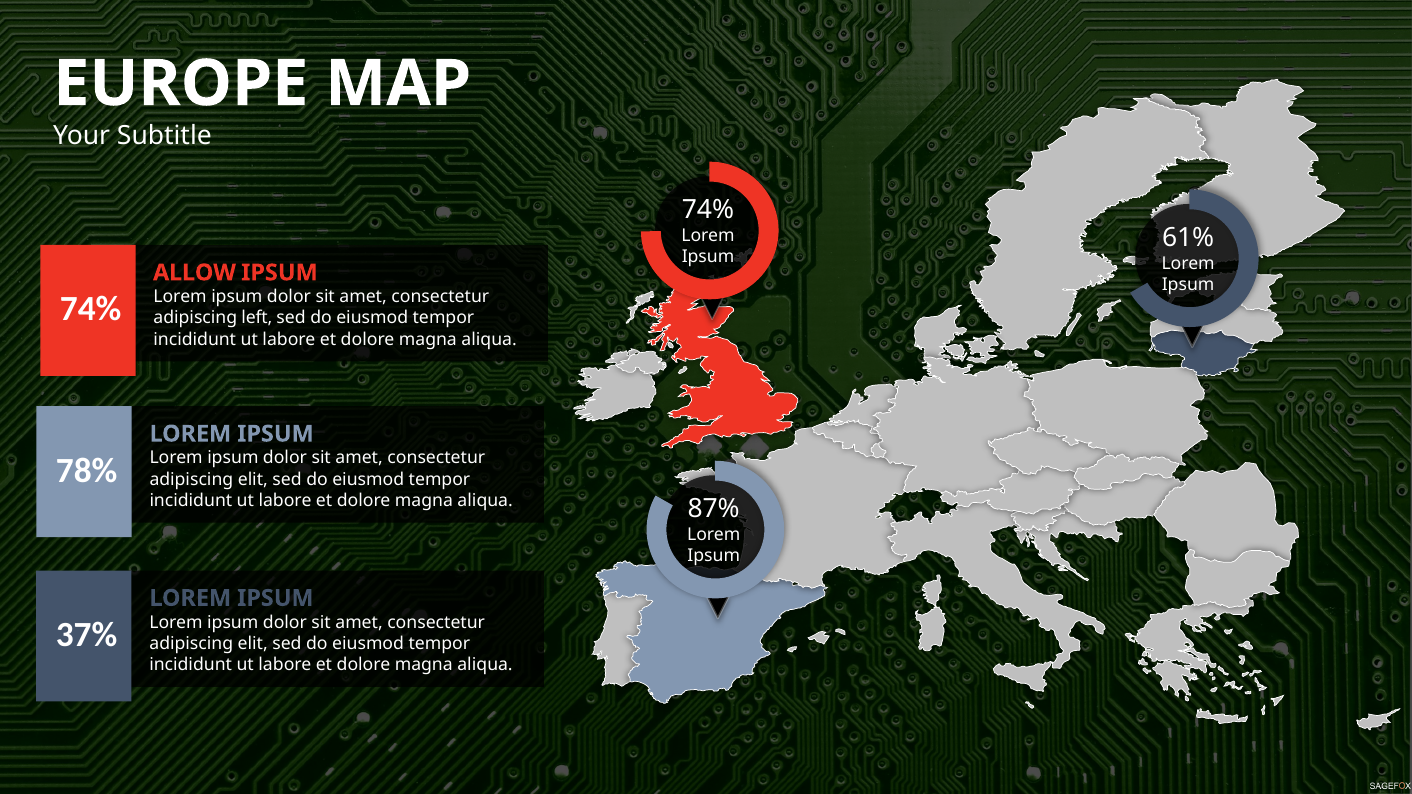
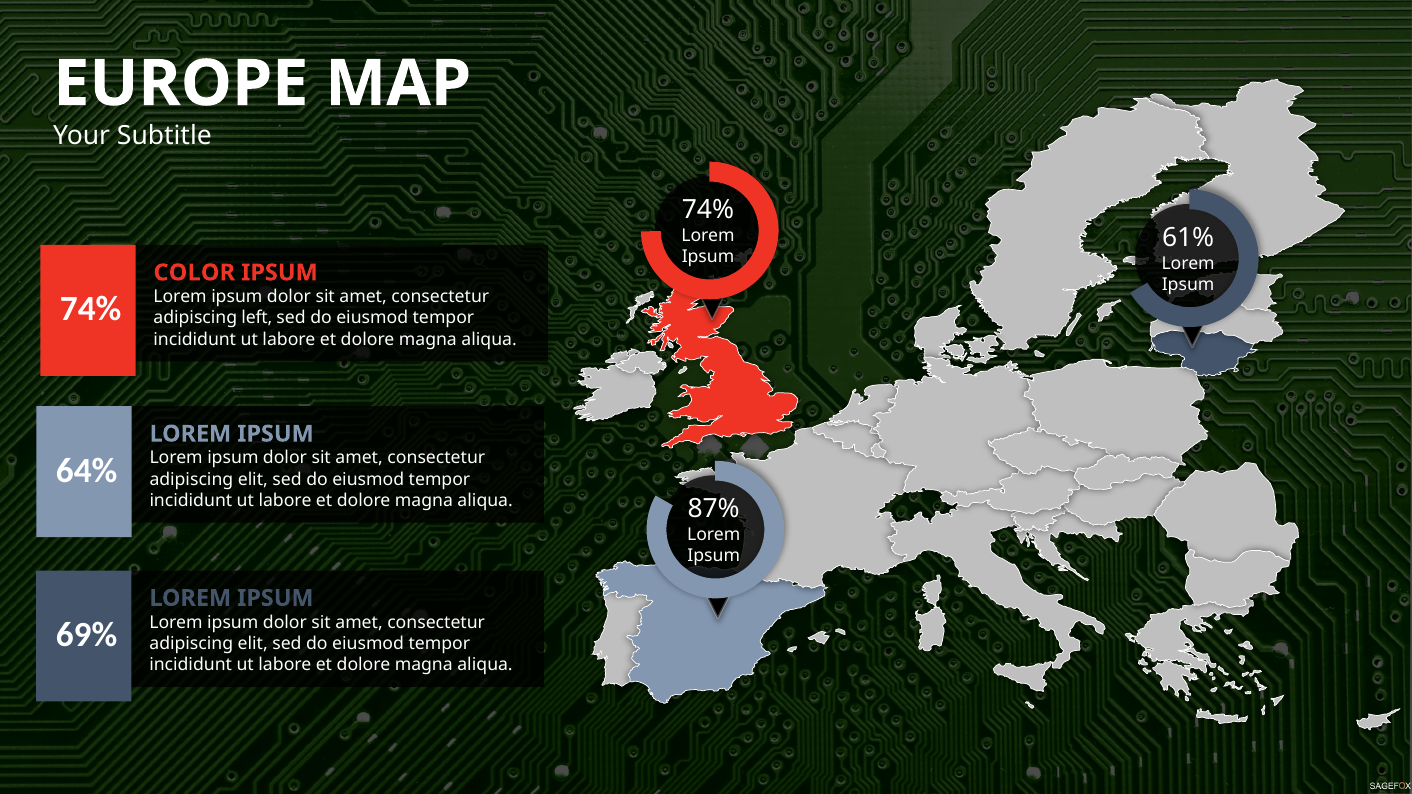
ALLOW: ALLOW -> COLOR
78%: 78% -> 64%
37%: 37% -> 69%
